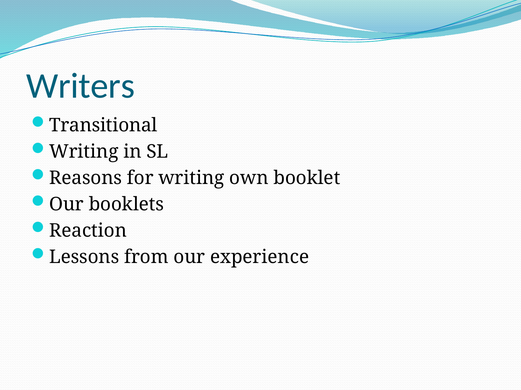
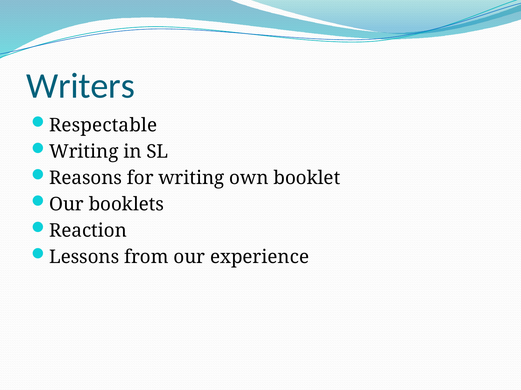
Transitional: Transitional -> Respectable
